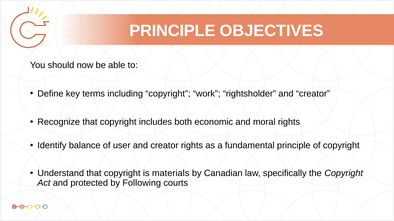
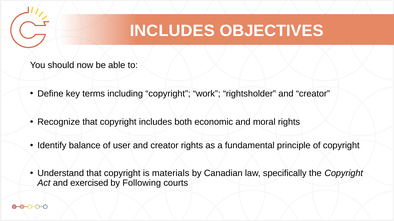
PRINCIPLE at (172, 31): PRINCIPLE -> INCLUDES
protected: protected -> exercised
